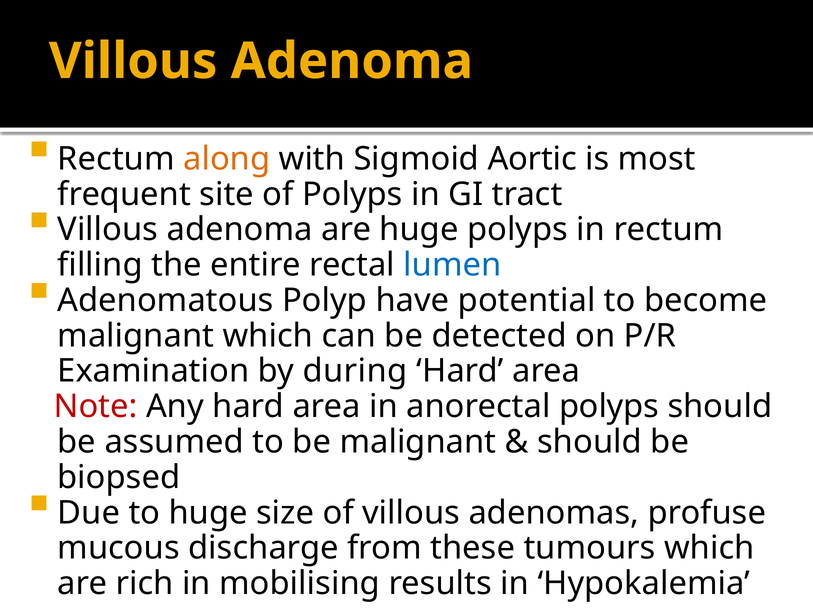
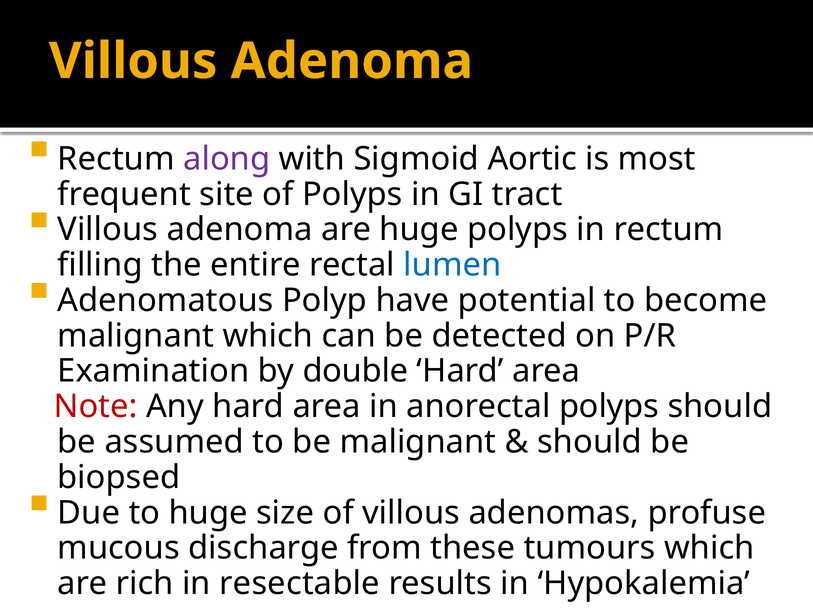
along colour: orange -> purple
during: during -> double
mobilising: mobilising -> resectable
